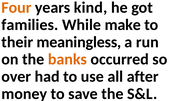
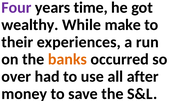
Four colour: orange -> purple
kind: kind -> time
families: families -> wealthy
meaningless: meaningless -> experiences
